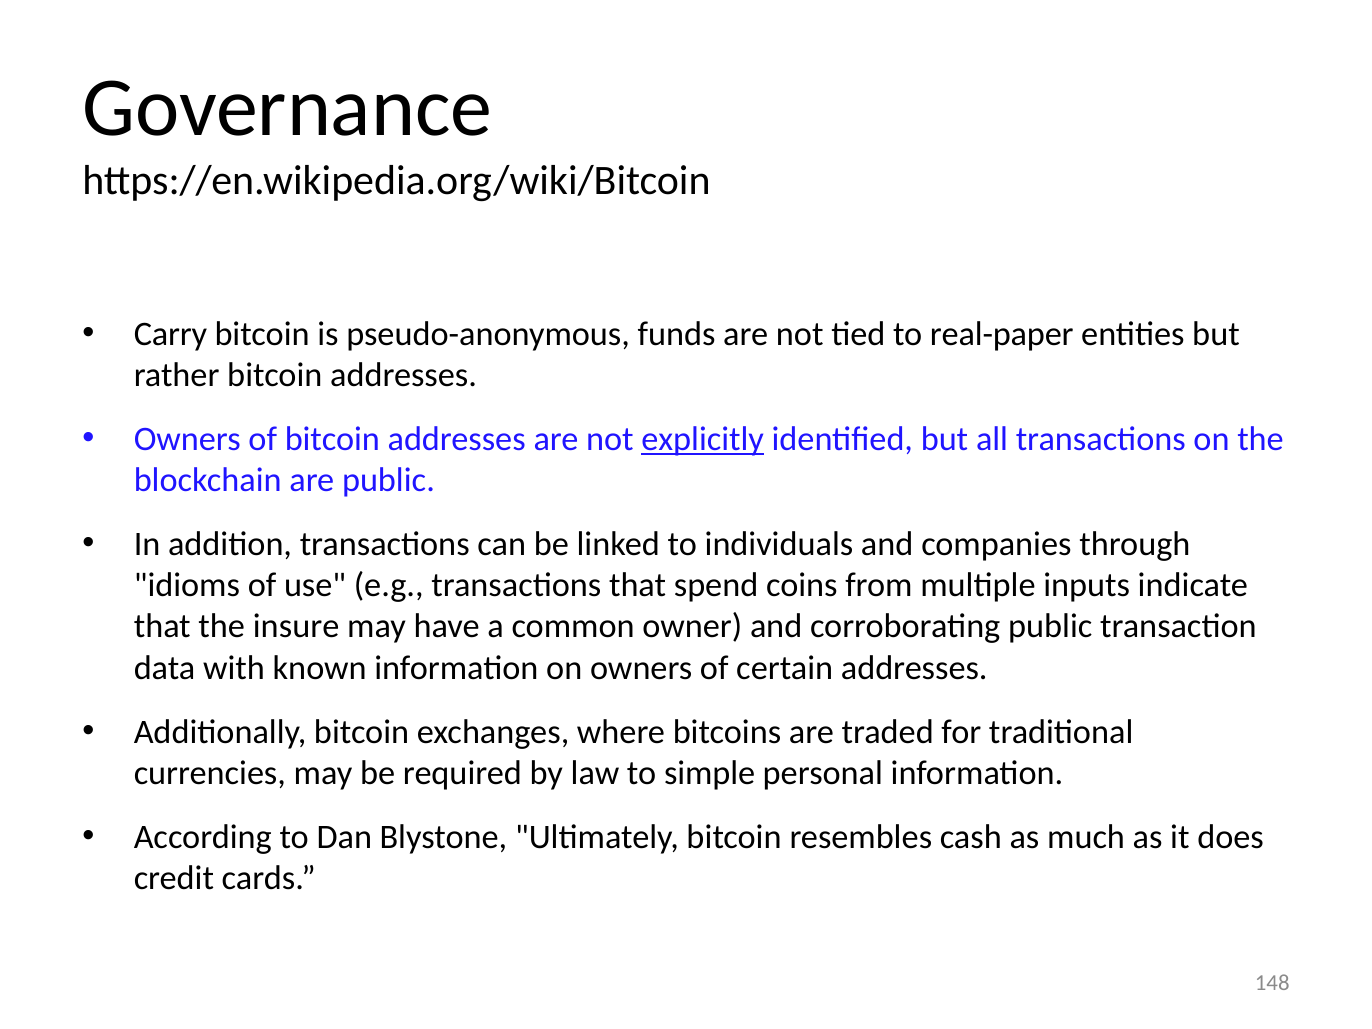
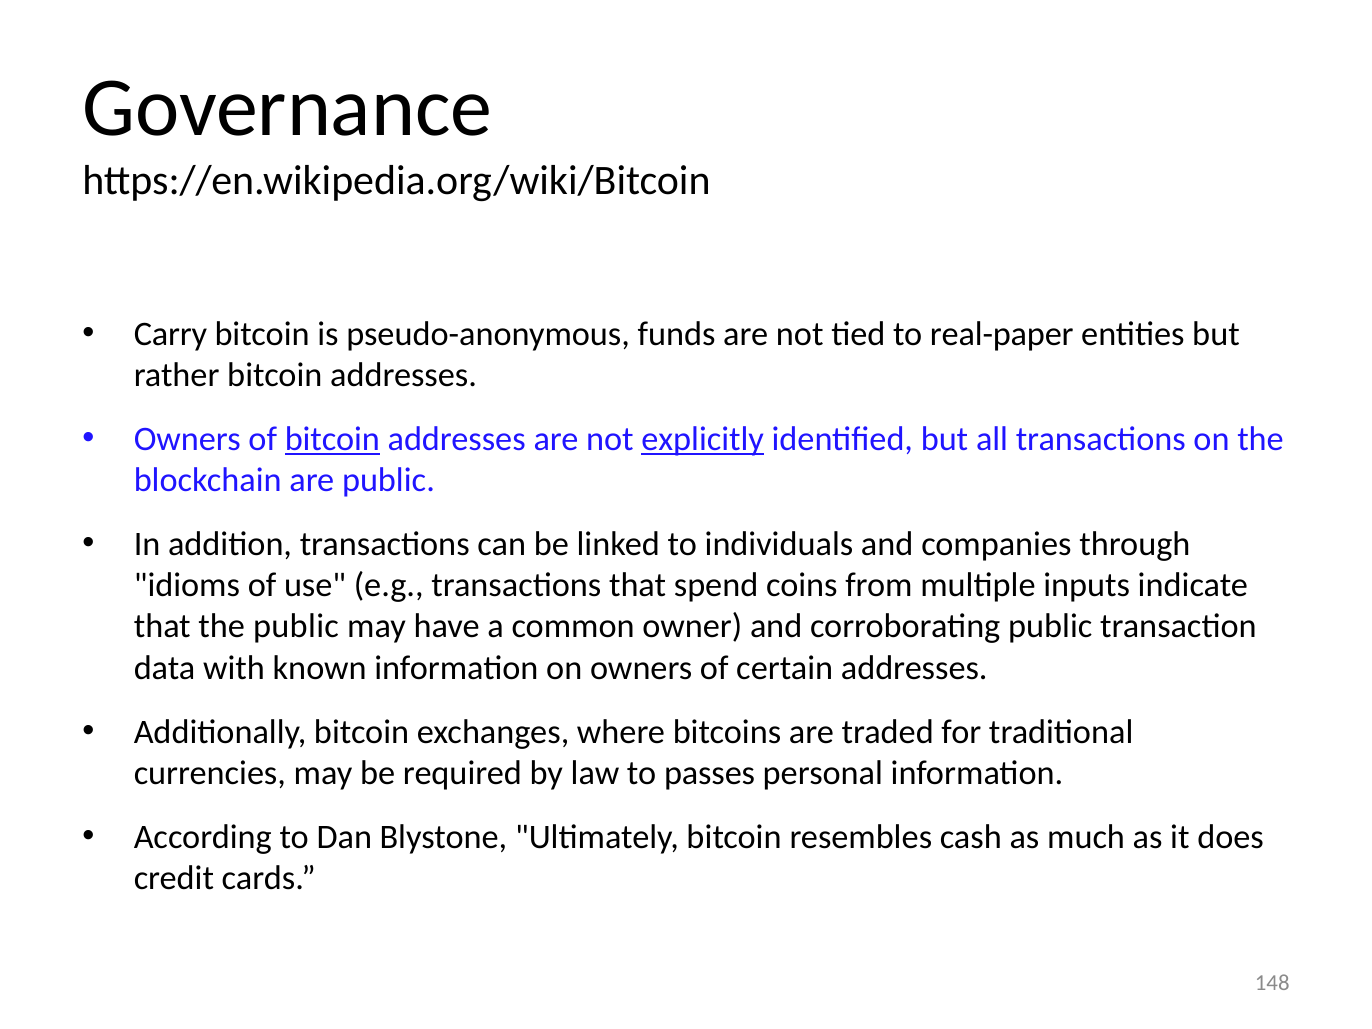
bitcoin at (332, 439) underline: none -> present
the insure: insure -> public
simple: simple -> passes
